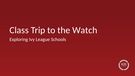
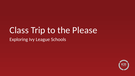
Watch: Watch -> Please
